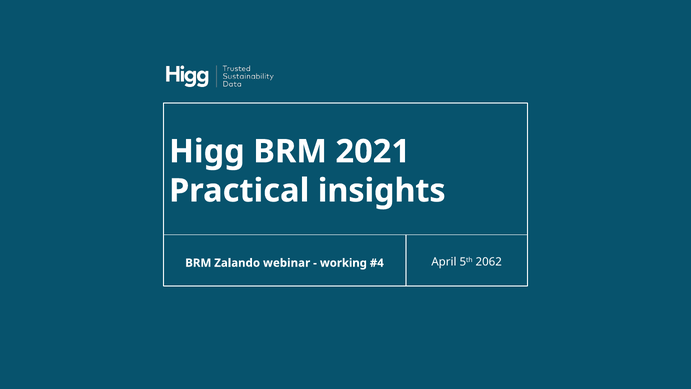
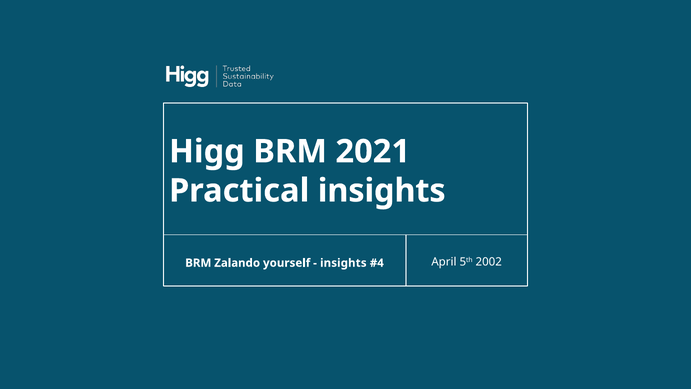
webinar: webinar -> yourself
working at (343, 263): working -> insights
2062: 2062 -> 2002
